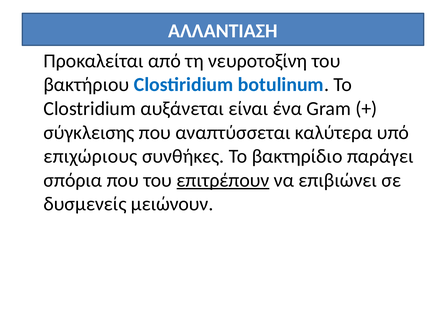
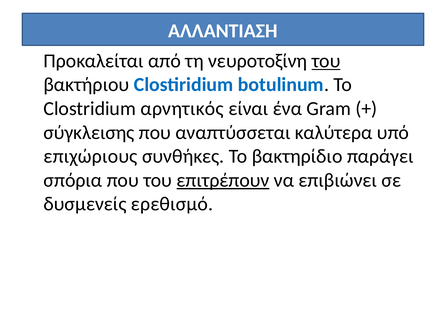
του at (326, 61) underline: none -> present
αυξάνεται: αυξάνεται -> αρνητικός
μειώνουν: μειώνουν -> ερεθισμό
